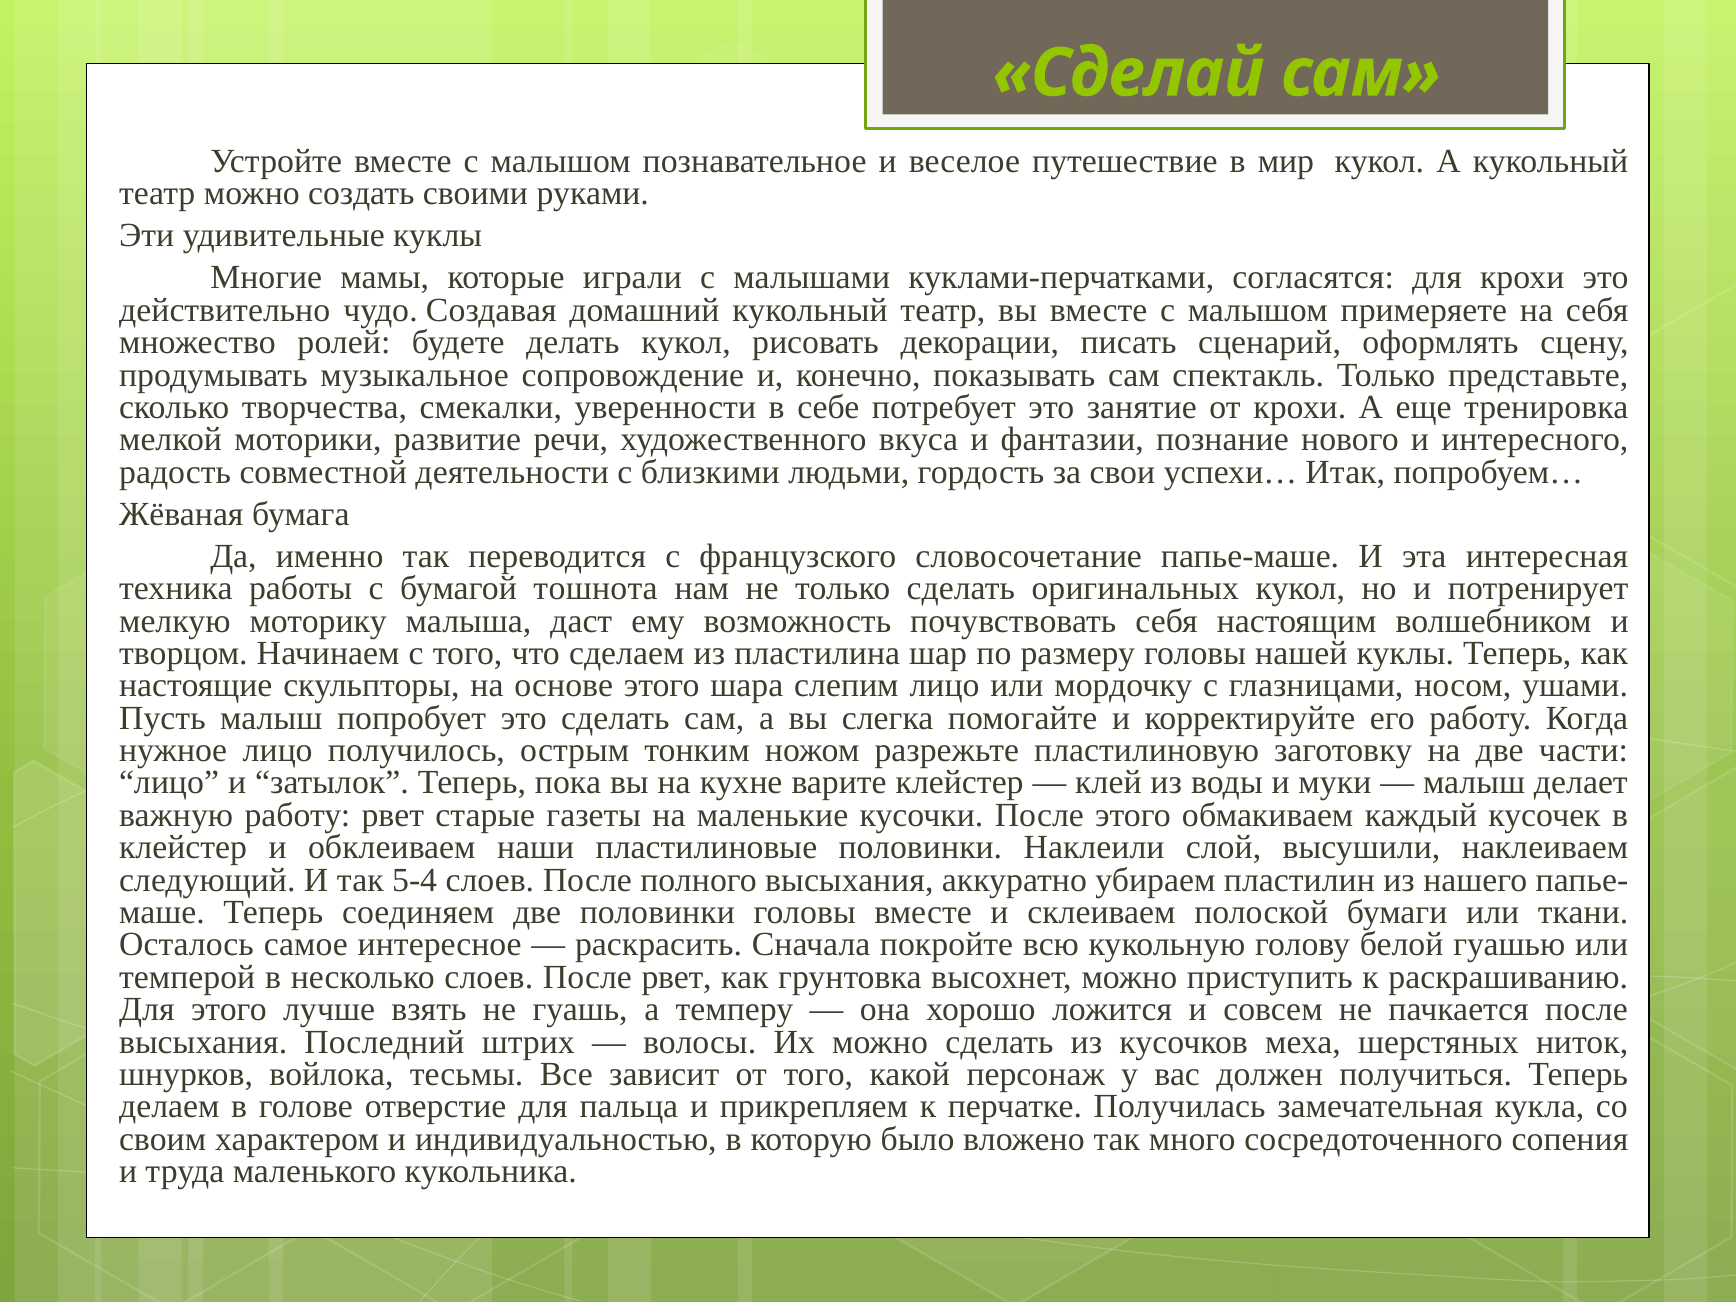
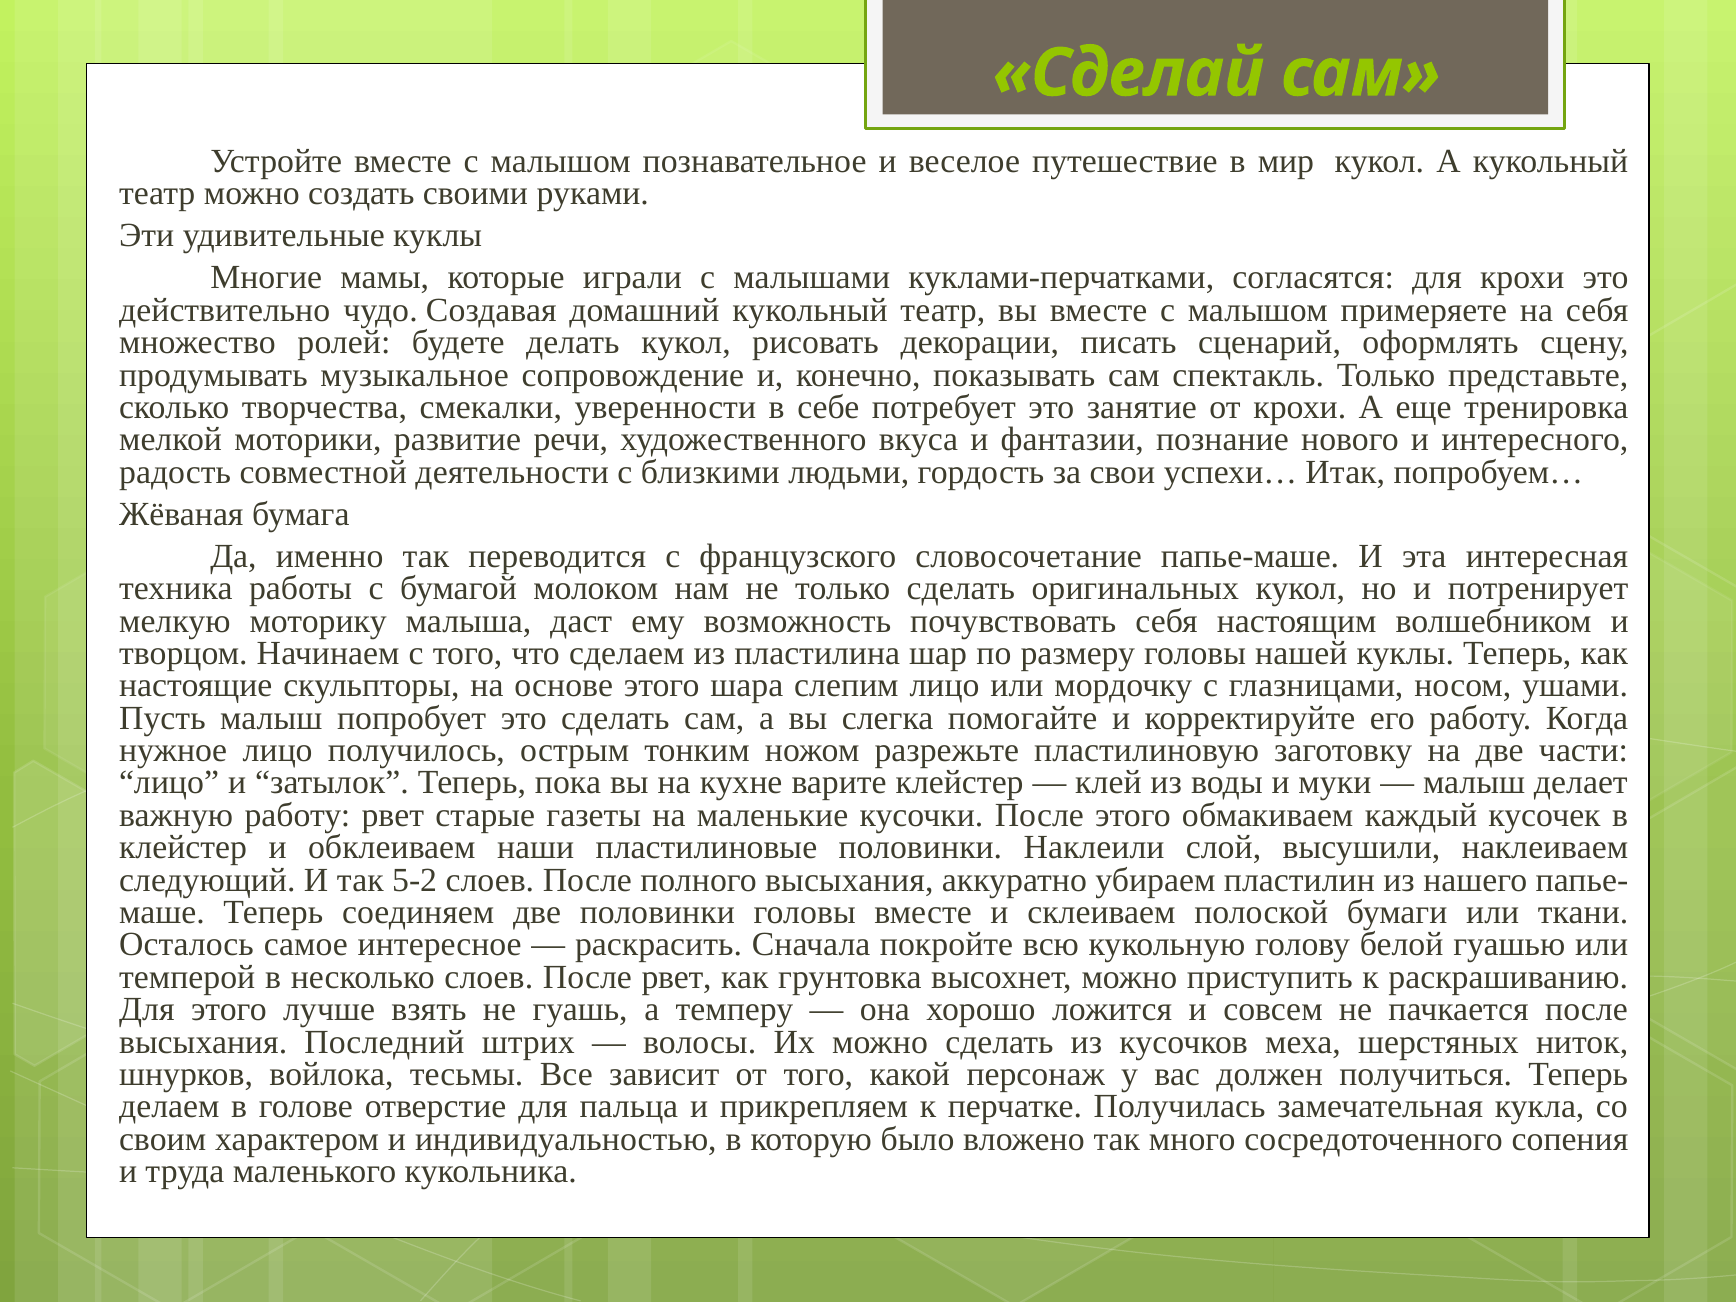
тошнота: тошнота -> молоком
5-4: 5-4 -> 5-2
